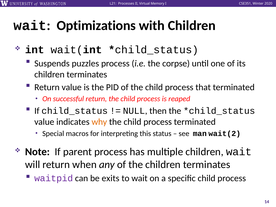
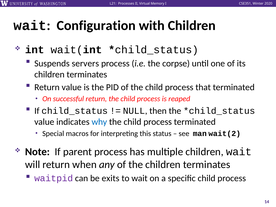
Optimizations: Optimizations -> Configuration
puzzles: puzzles -> servers
why colour: orange -> blue
